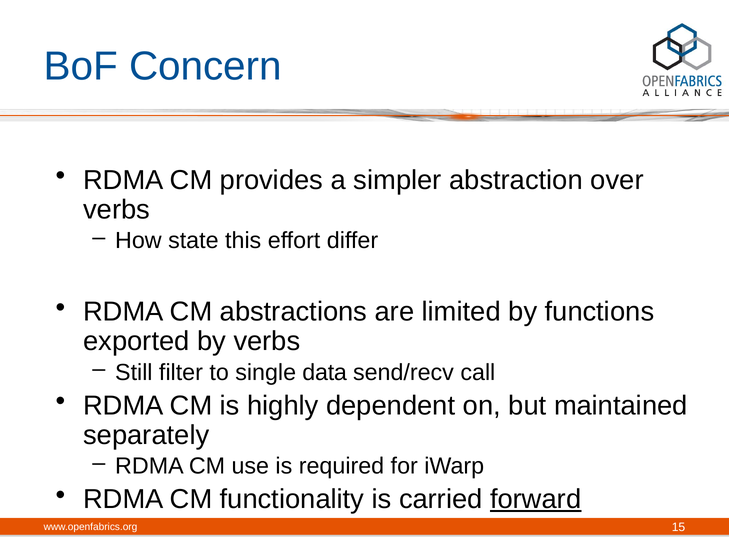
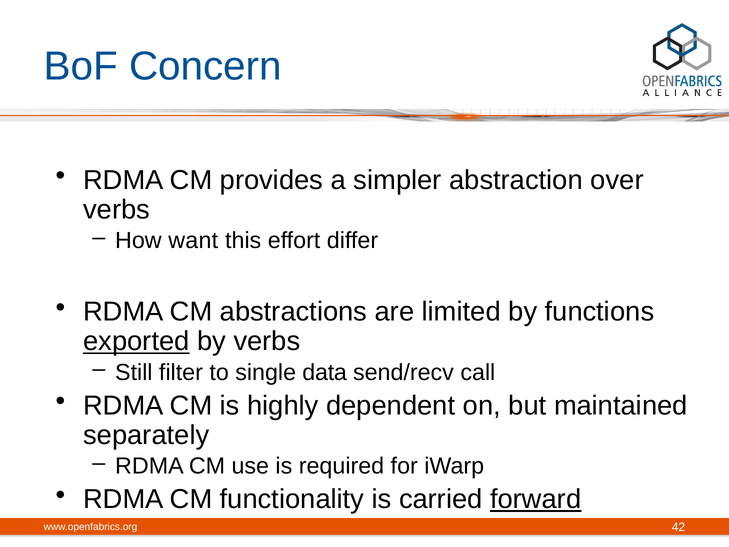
state: state -> want
exported underline: none -> present
15: 15 -> 42
